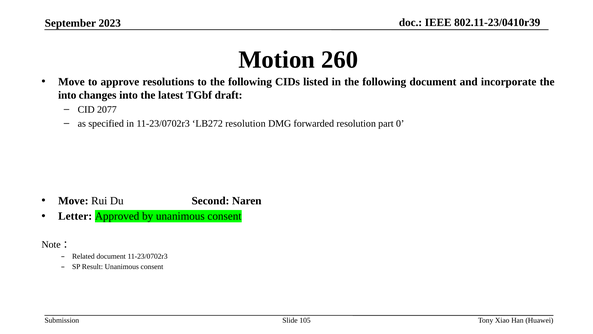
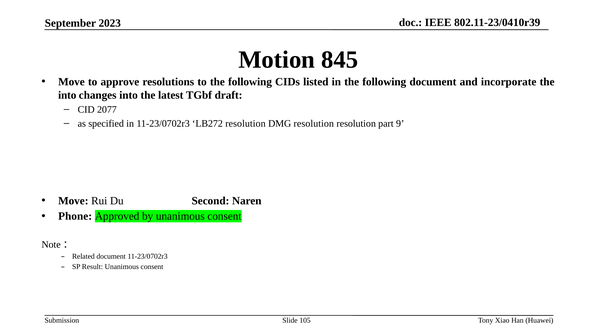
260: 260 -> 845
DMG forwarded: forwarded -> resolution
0: 0 -> 9
Letter: Letter -> Phone
